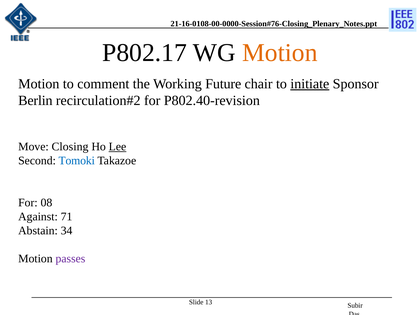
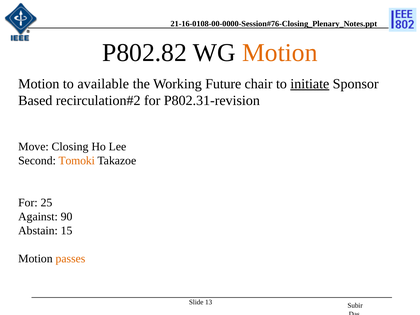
P802.17: P802.17 -> P802.82
comment: comment -> available
Berlin: Berlin -> Based
P802.40-revision: P802.40-revision -> P802.31-revision
Lee underline: present -> none
Tomoki colour: blue -> orange
08: 08 -> 25
71: 71 -> 90
34: 34 -> 15
passes colour: purple -> orange
